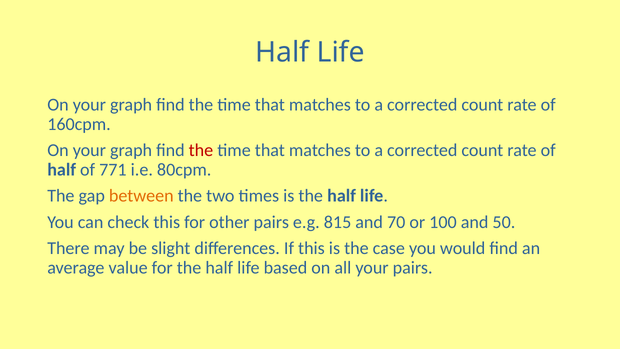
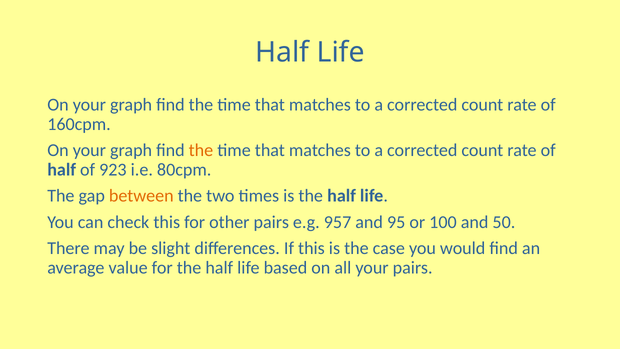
the at (201, 150) colour: red -> orange
771: 771 -> 923
815: 815 -> 957
70: 70 -> 95
